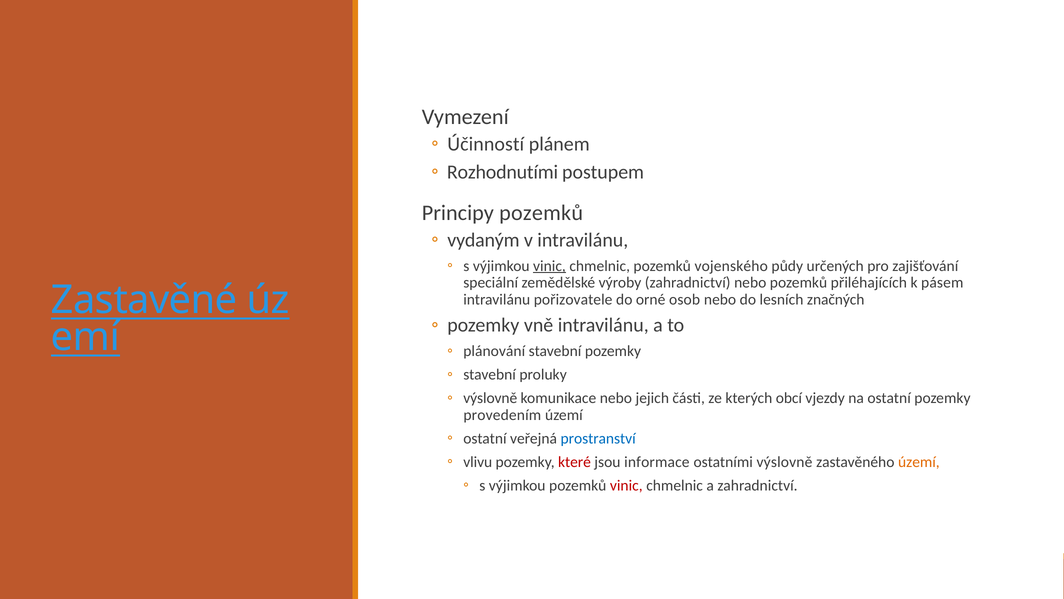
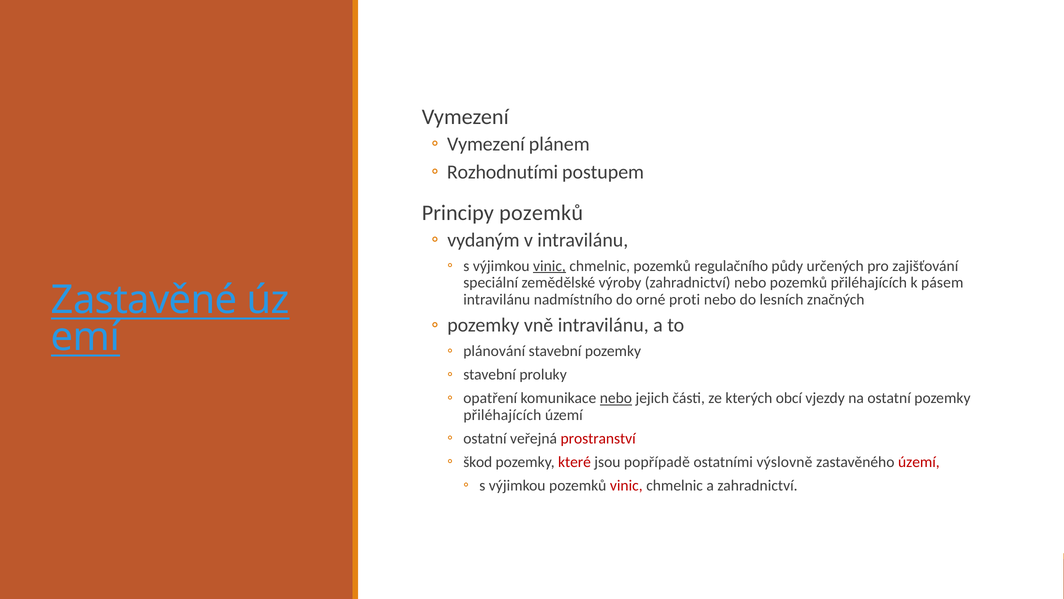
Účinností at (486, 144): Účinností -> Vymezení
vojenského: vojenského -> regulačního
pořizovatele: pořizovatele -> nadmístního
osob: osob -> proti
výslovně at (490, 398): výslovně -> opatření
nebo at (616, 398) underline: none -> present
provedením at (502, 415): provedením -> přiléhajících
prostranství colour: blue -> red
vlivu: vlivu -> škod
informace: informace -> popřípadě
území at (919, 462) colour: orange -> red
